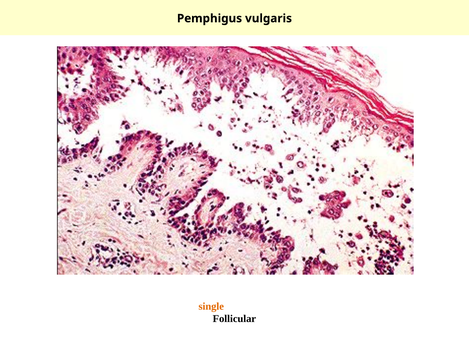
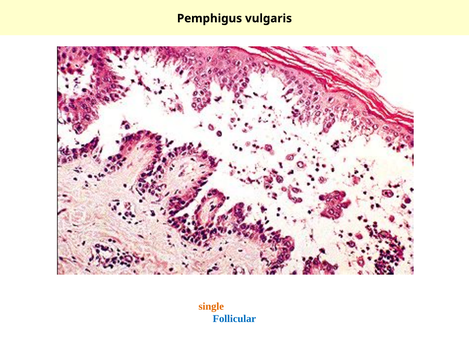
Follicular colour: black -> blue
